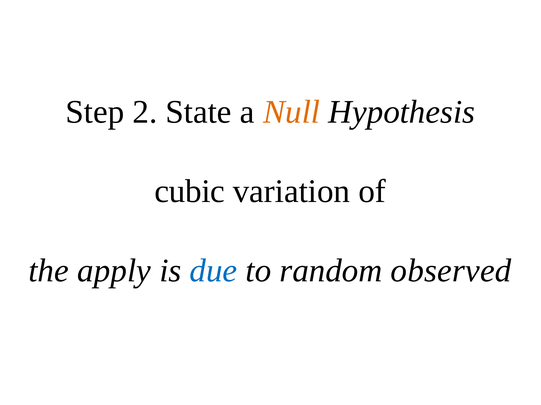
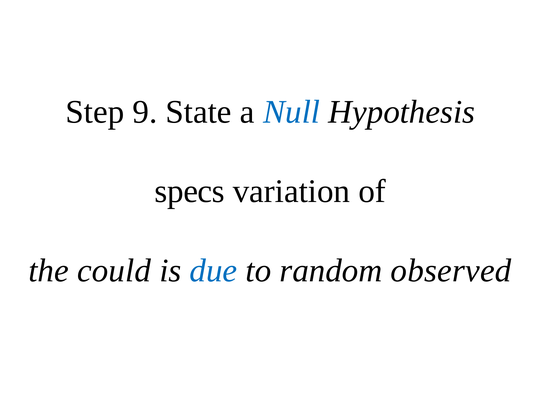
2: 2 -> 9
Null colour: orange -> blue
cubic: cubic -> specs
apply: apply -> could
